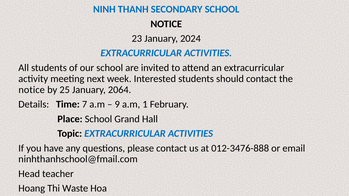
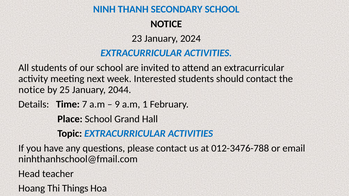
2064: 2064 -> 2044
012-3476-888: 012-3476-888 -> 012-3476-788
Waste: Waste -> Things
